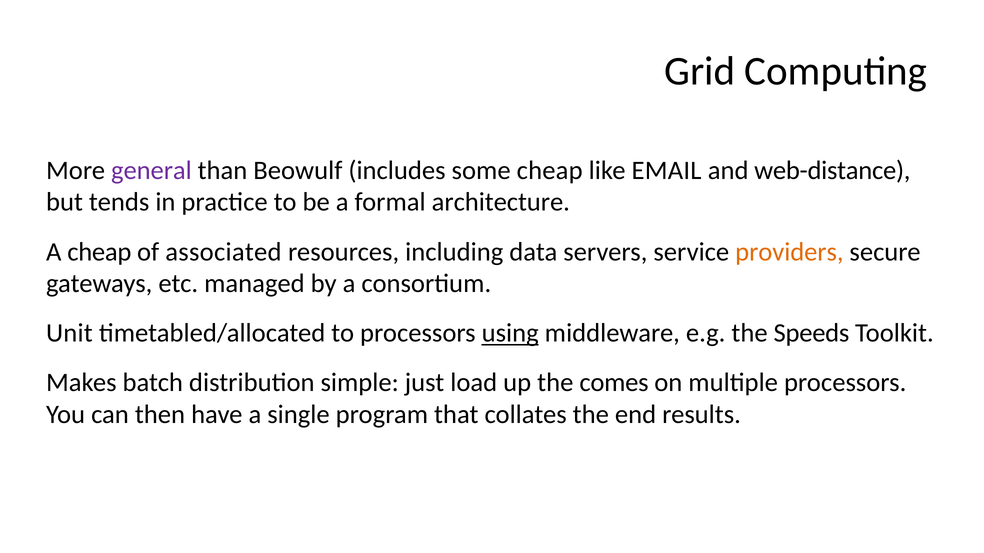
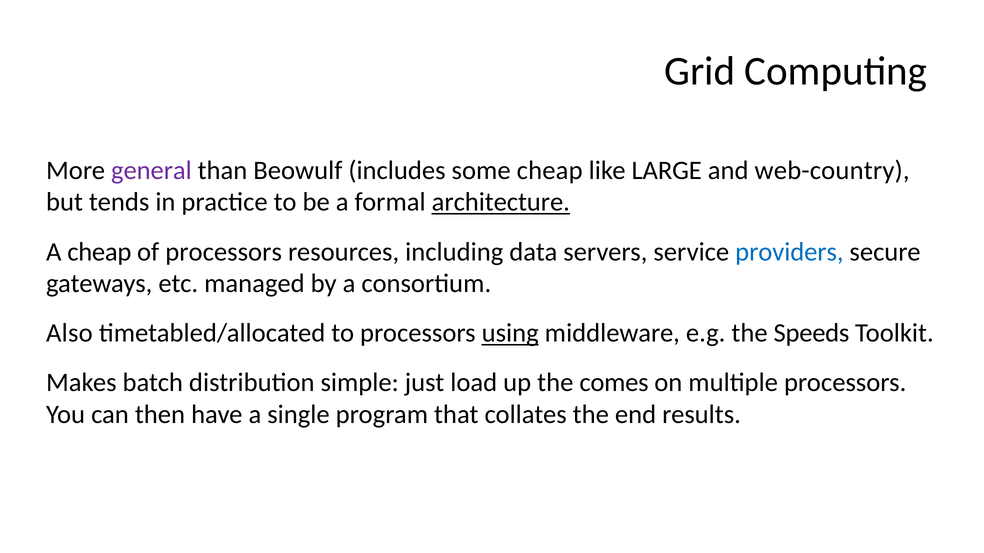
EMAIL: EMAIL -> LARGE
web-distance: web-distance -> web-country
architecture underline: none -> present
of associated: associated -> processors
providers colour: orange -> blue
Unit: Unit -> Also
